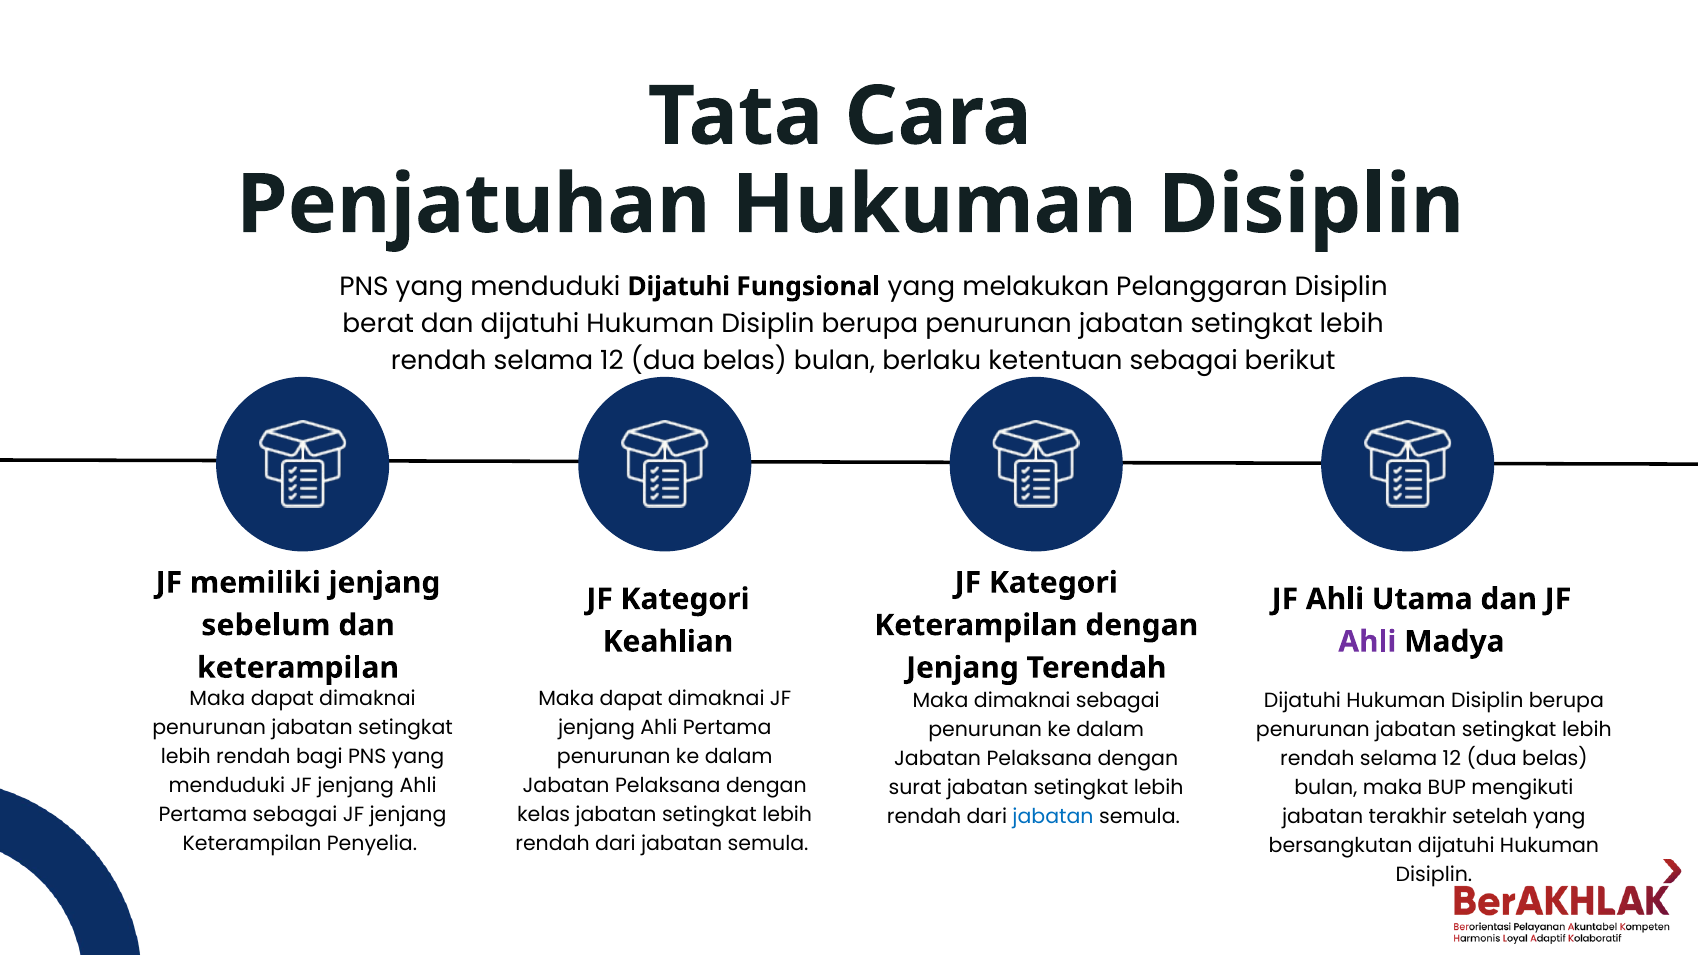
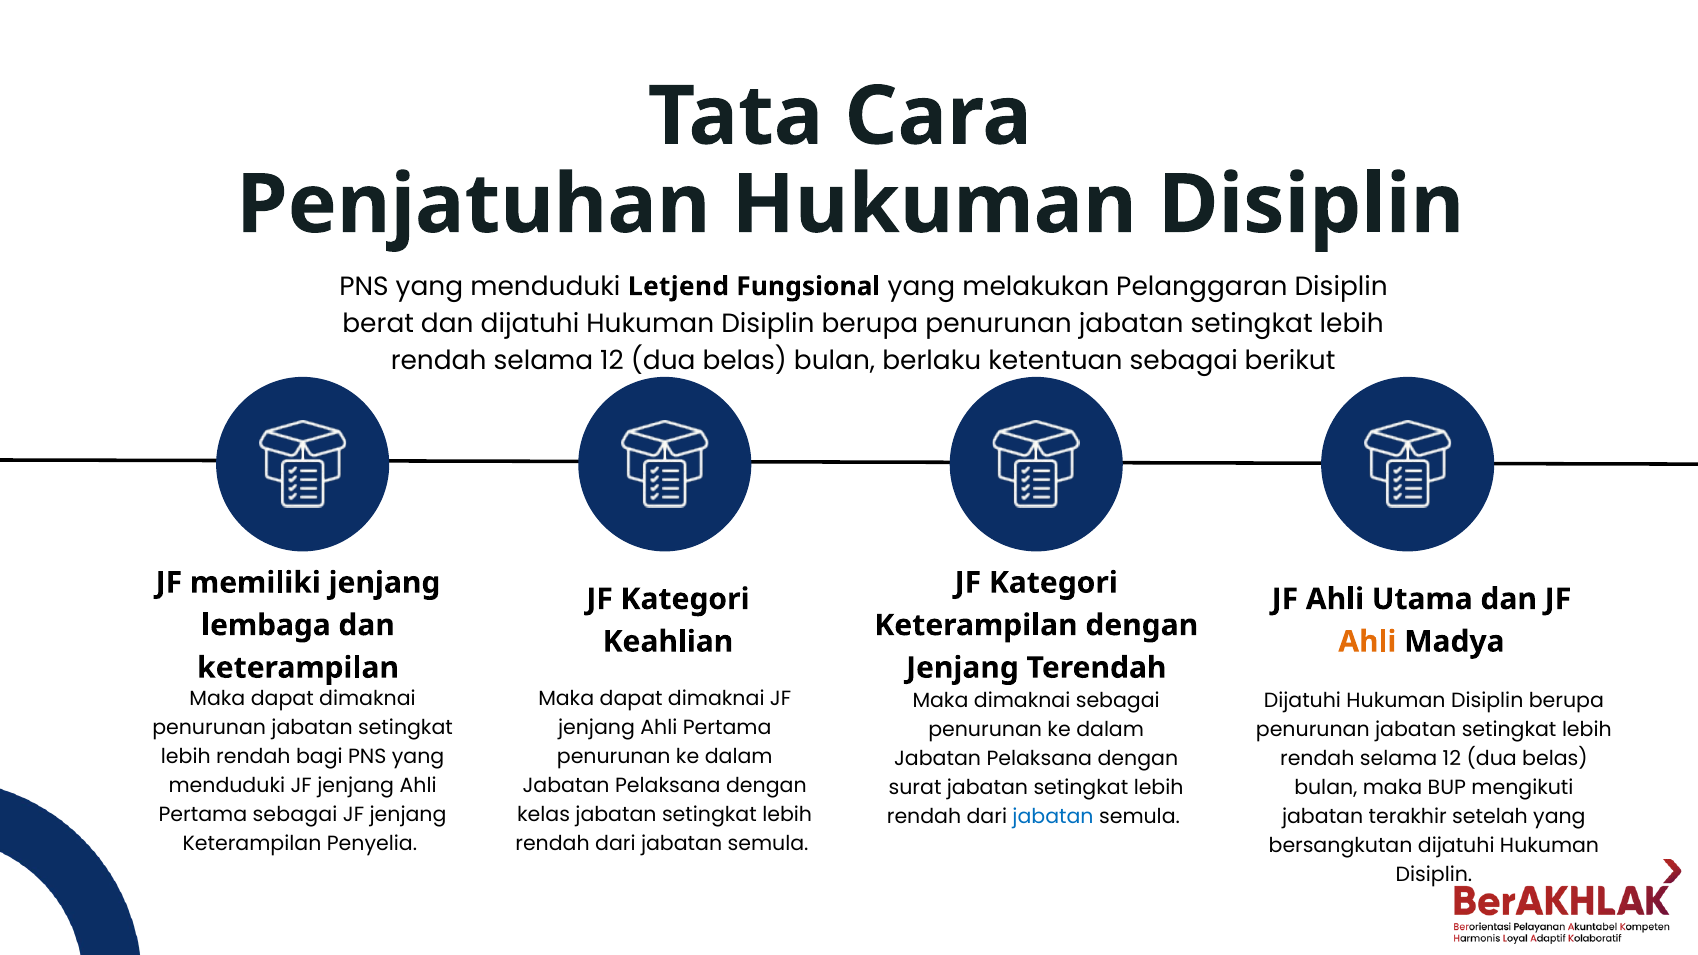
menduduki Dijatuhi: Dijatuhi -> Letjend
sebelum: sebelum -> lembaga
Ahli at (1367, 642) colour: purple -> orange
